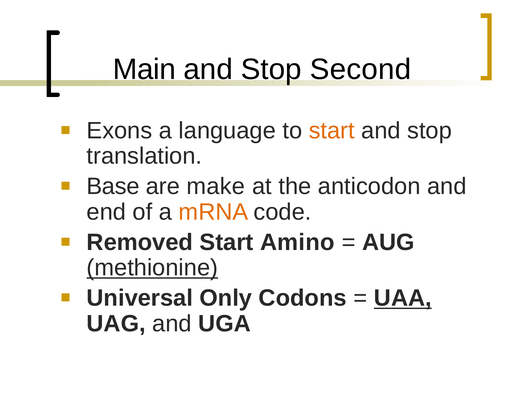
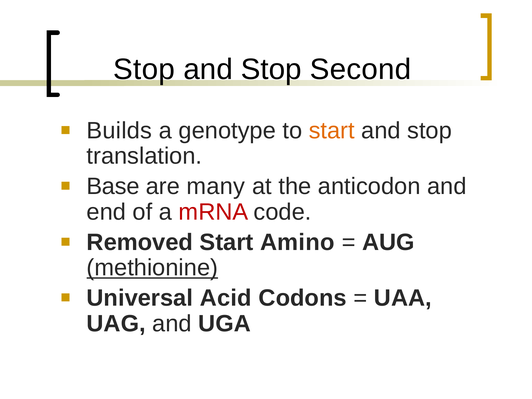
Main at (144, 70): Main -> Stop
Exons: Exons -> Builds
language: language -> genotype
make: make -> many
mRNA colour: orange -> red
Only: Only -> Acid
UAA underline: present -> none
